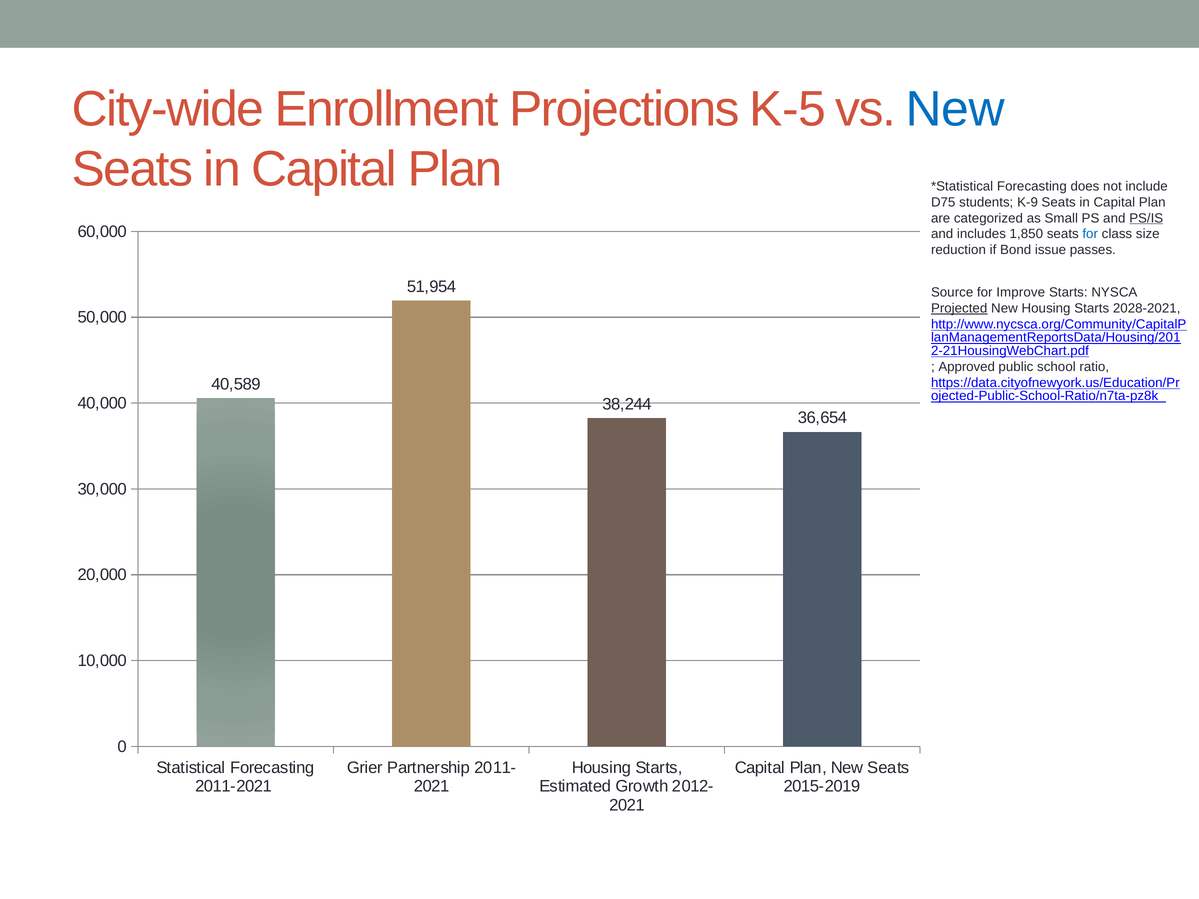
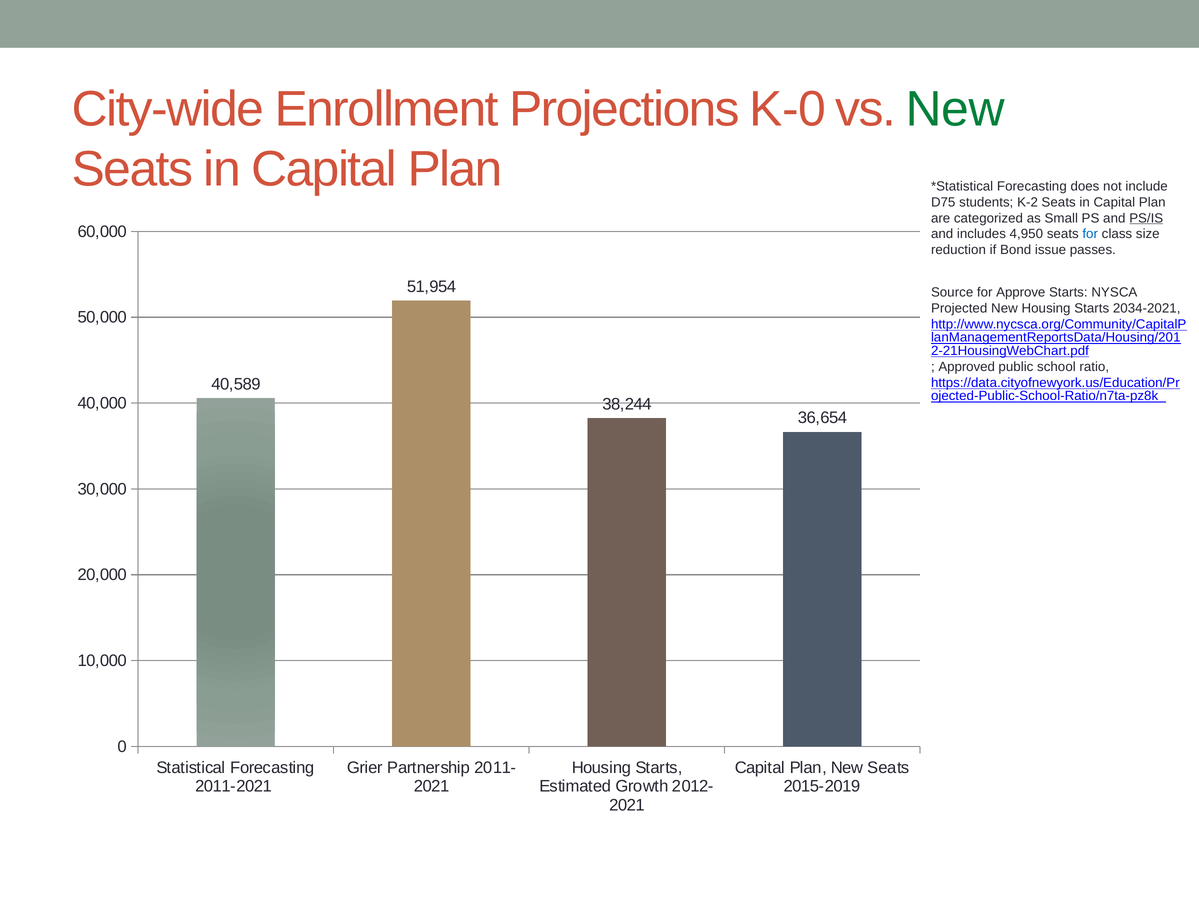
K-5: K-5 -> K-0
New at (955, 109) colour: blue -> green
K-9: K-9 -> K-2
1,850: 1,850 -> 4,950
Improve: Improve -> Approve
Projected underline: present -> none
2028-2021: 2028-2021 -> 2034-2021
